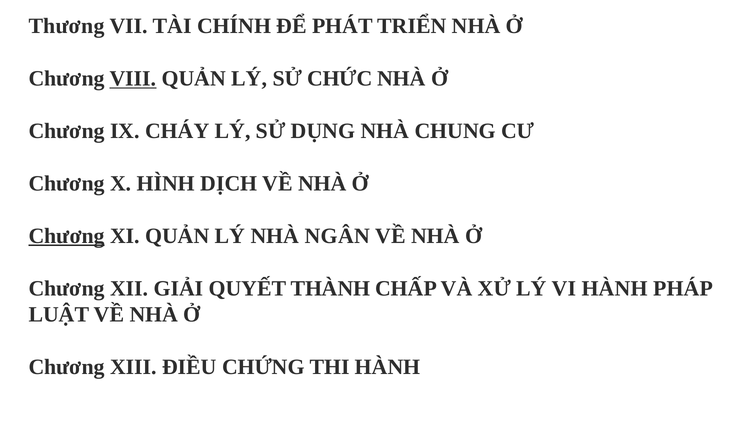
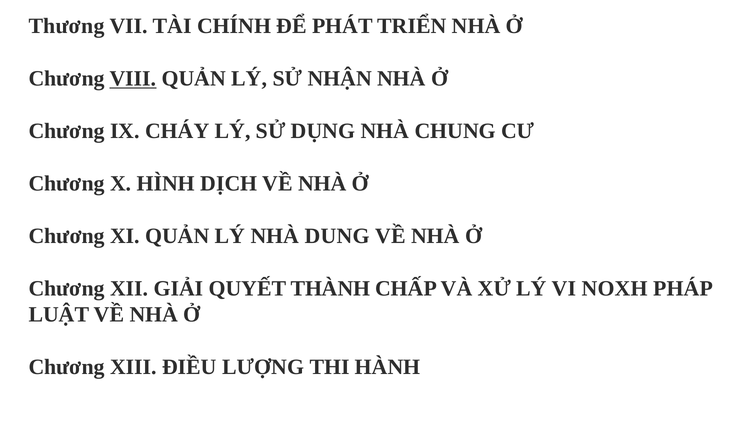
CHỨC: CHỨC -> NHẬN
Chương at (67, 236) underline: present -> none
NGÂN: NGÂN -> DUNG
VI HÀNH: HÀNH -> NOXH
CHỨNG: CHỨNG -> LƯỢNG
